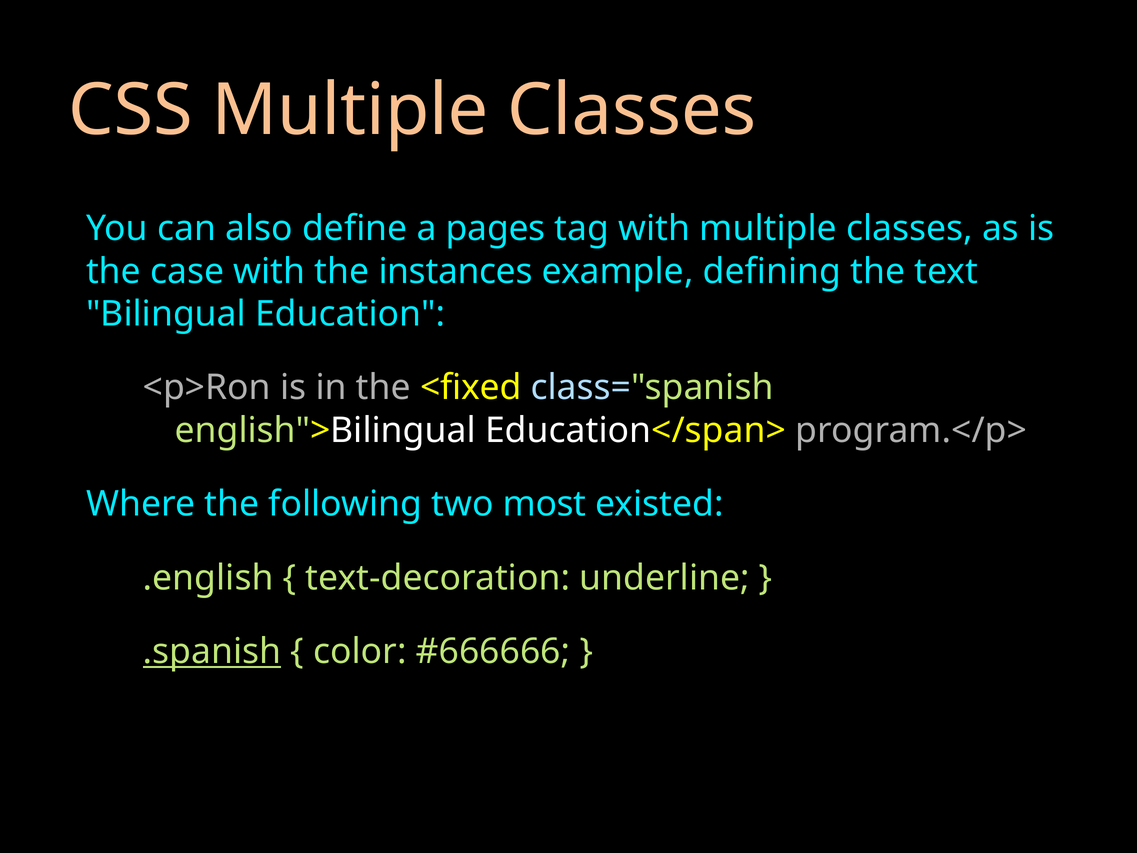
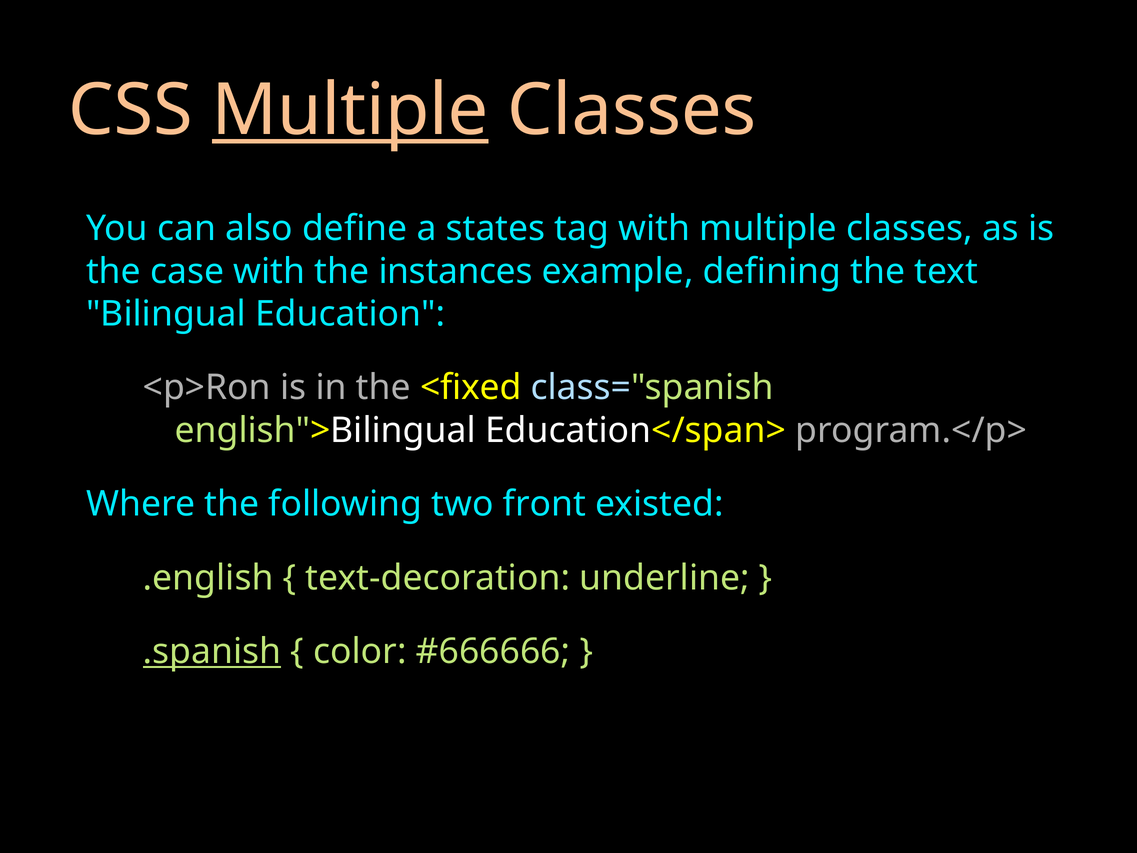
Multiple at (350, 110) underline: none -> present
pages: pages -> states
most: most -> front
